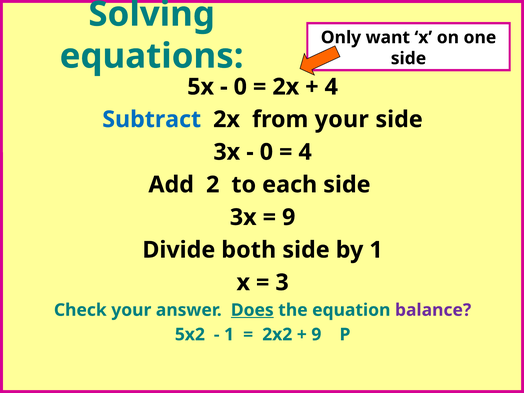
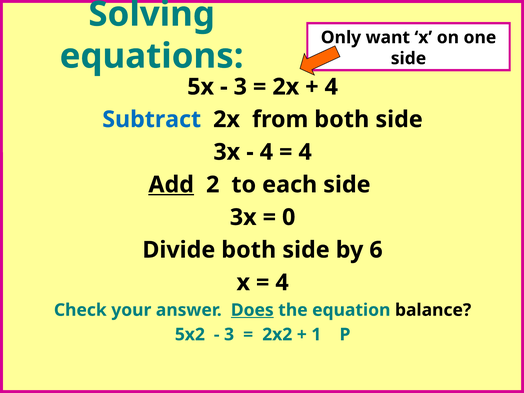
0 at (240, 87): 0 -> 3
from your: your -> both
0 at (266, 152): 0 -> 4
Add underline: none -> present
9 at (289, 217): 9 -> 0
by 1: 1 -> 6
3 at (282, 283): 3 -> 4
balance colour: purple -> black
1 at (229, 335): 1 -> 3
9 at (316, 335): 9 -> 1
